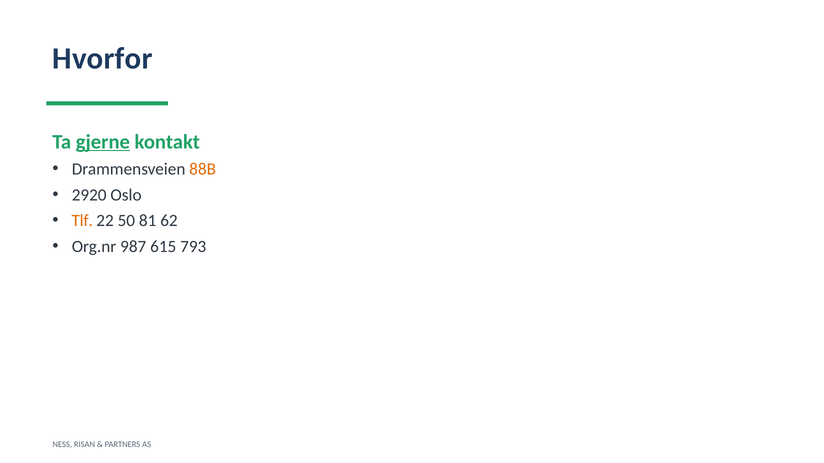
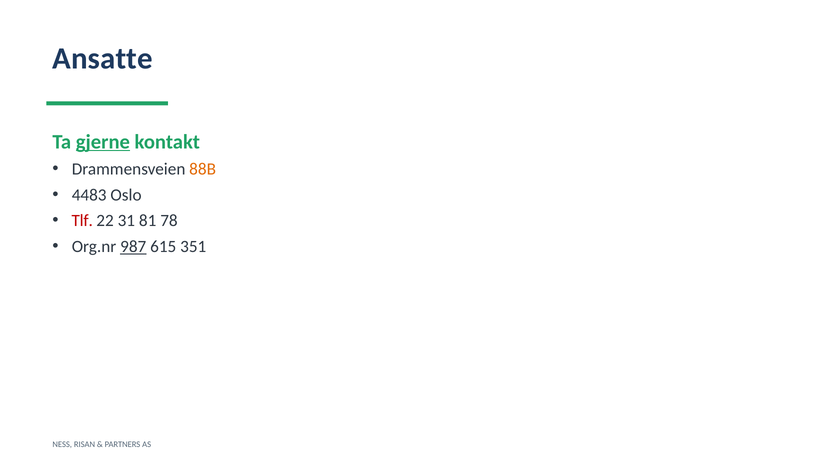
Hvorfor: Hvorfor -> Ansatte
2920: 2920 -> 4483
Tlf colour: orange -> red
50: 50 -> 31
62: 62 -> 78
987 underline: none -> present
793: 793 -> 351
